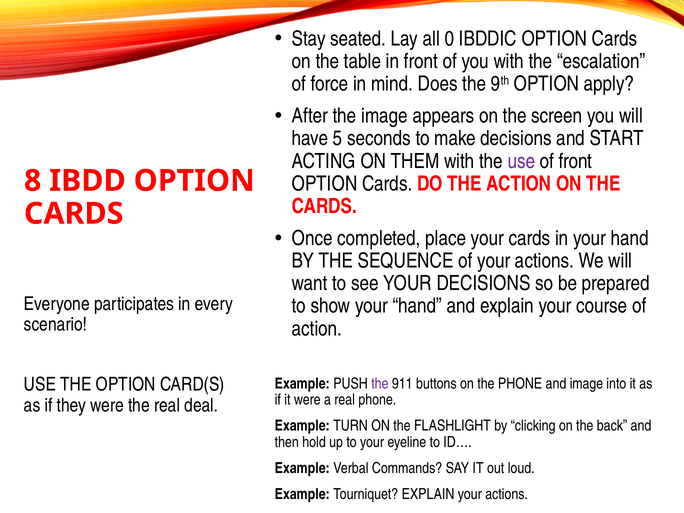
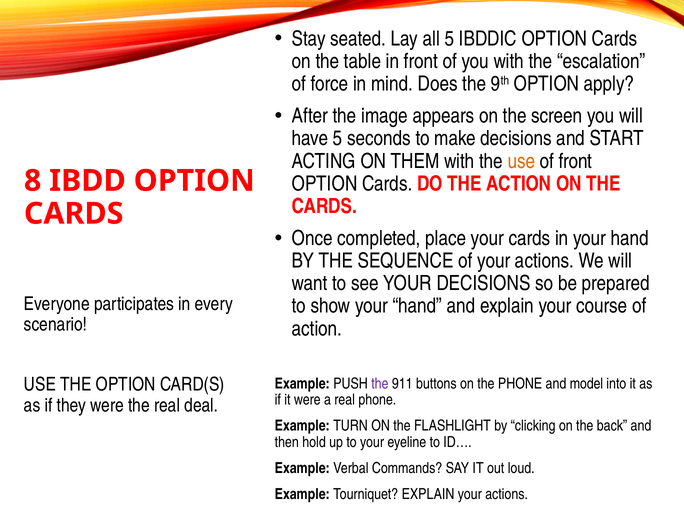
all 0: 0 -> 5
use at (521, 161) colour: purple -> orange
and image: image -> model
